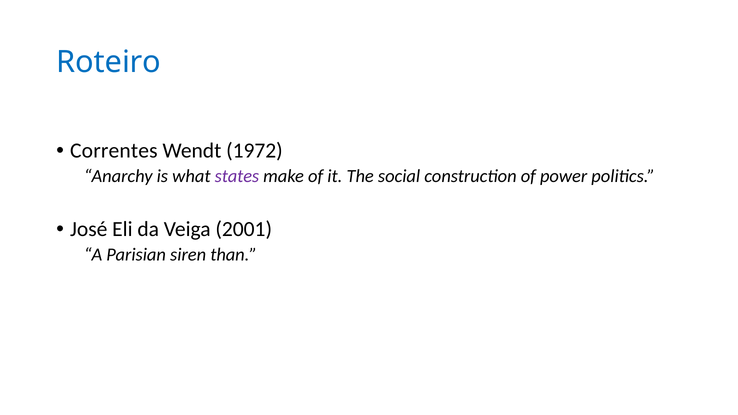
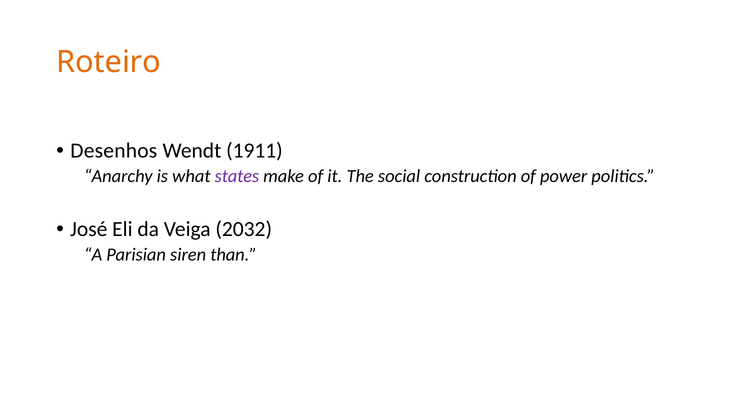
Roteiro colour: blue -> orange
Correntes: Correntes -> Desenhos
1972: 1972 -> 1911
2001: 2001 -> 2032
